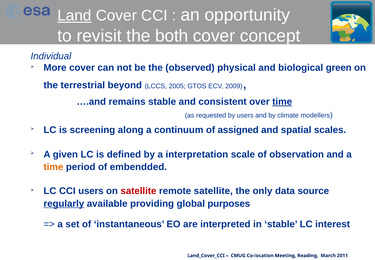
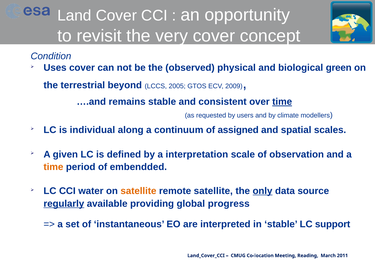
Land underline: present -> none
both: both -> very
Individual: Individual -> Condition
More: More -> Uses
screening: screening -> individual
CCI users: users -> water
satellite at (138, 191) colour: red -> orange
only underline: none -> present
purposes: purposes -> progress
interest: interest -> support
